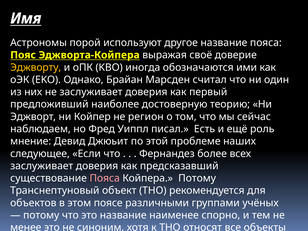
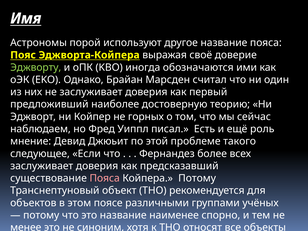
Эджворту colour: yellow -> light green
регион: регион -> горных
наших: наших -> такого
